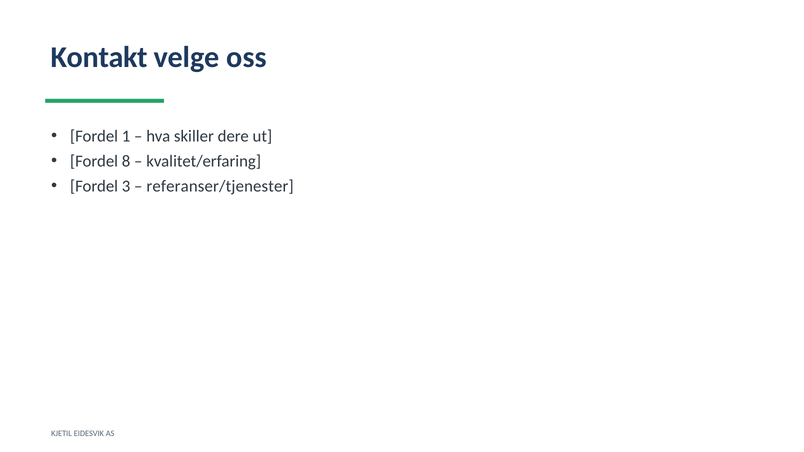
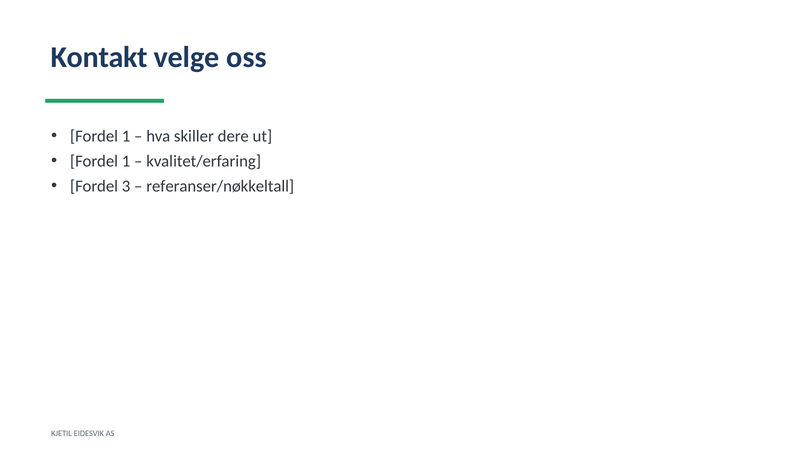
8 at (126, 161): 8 -> 1
referanser/tjenester: referanser/tjenester -> referanser/nøkkeltall
